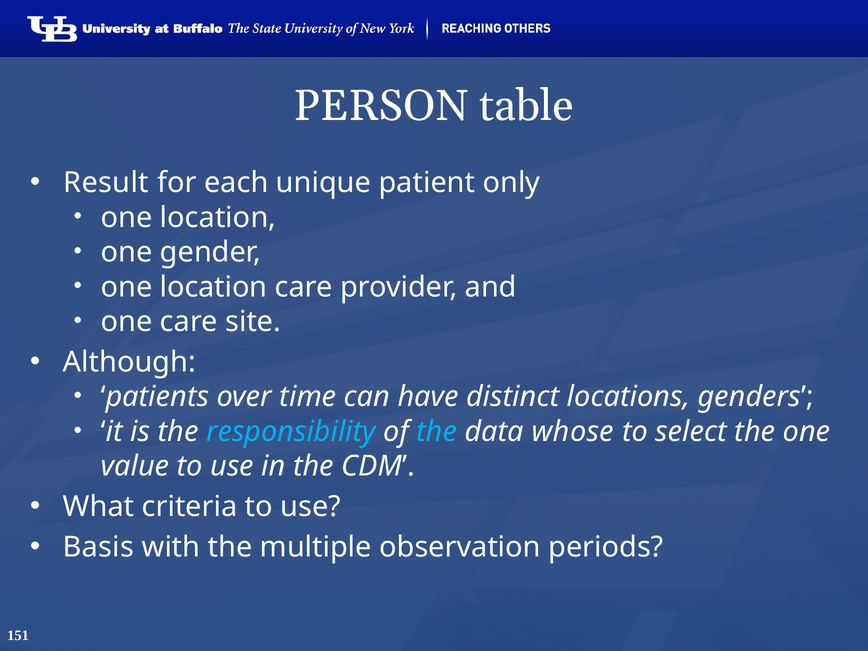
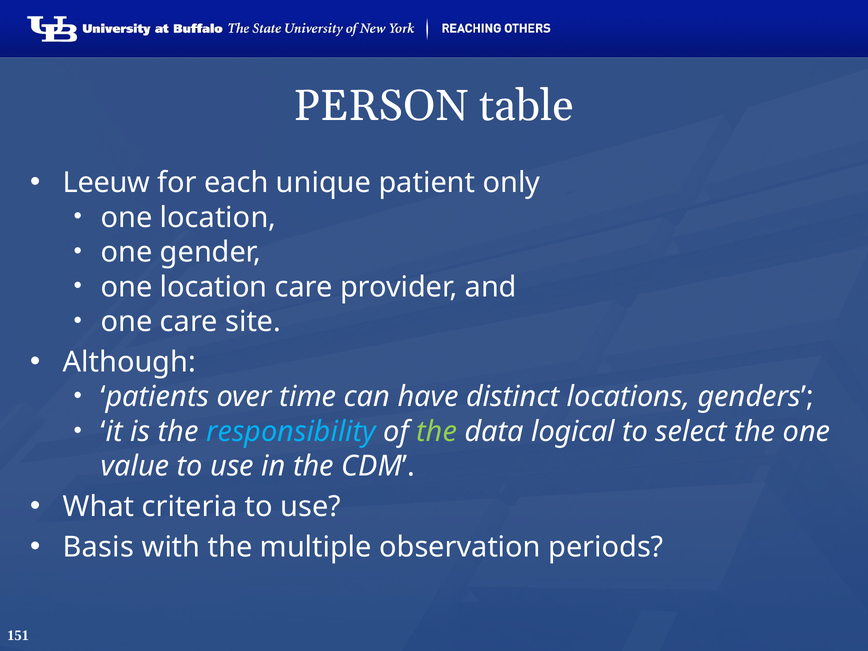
Result: Result -> Leeuw
the at (437, 432) colour: light blue -> light green
whose: whose -> logical
